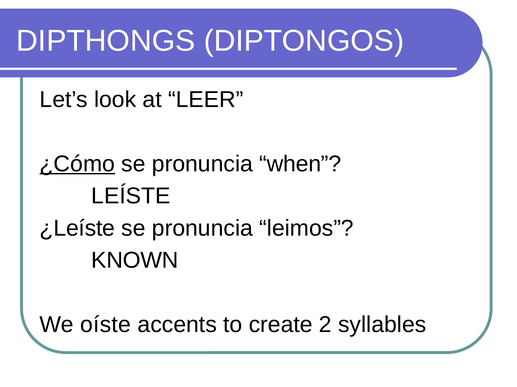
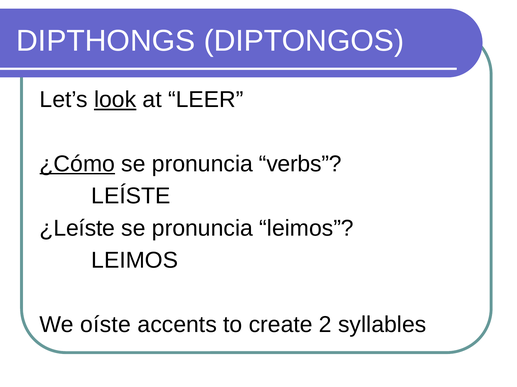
look underline: none -> present
when: when -> verbs
KNOWN at (135, 261): KNOWN -> LEIMOS
